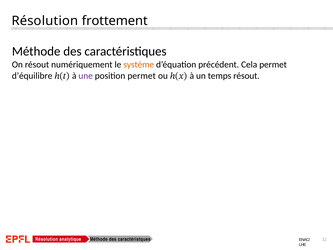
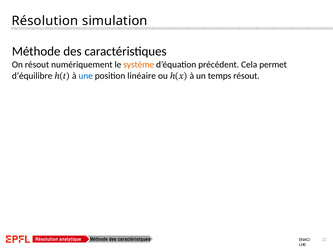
frottement: frottement -> simulation
une colour: purple -> blue
position permet: permet -> linéaire
